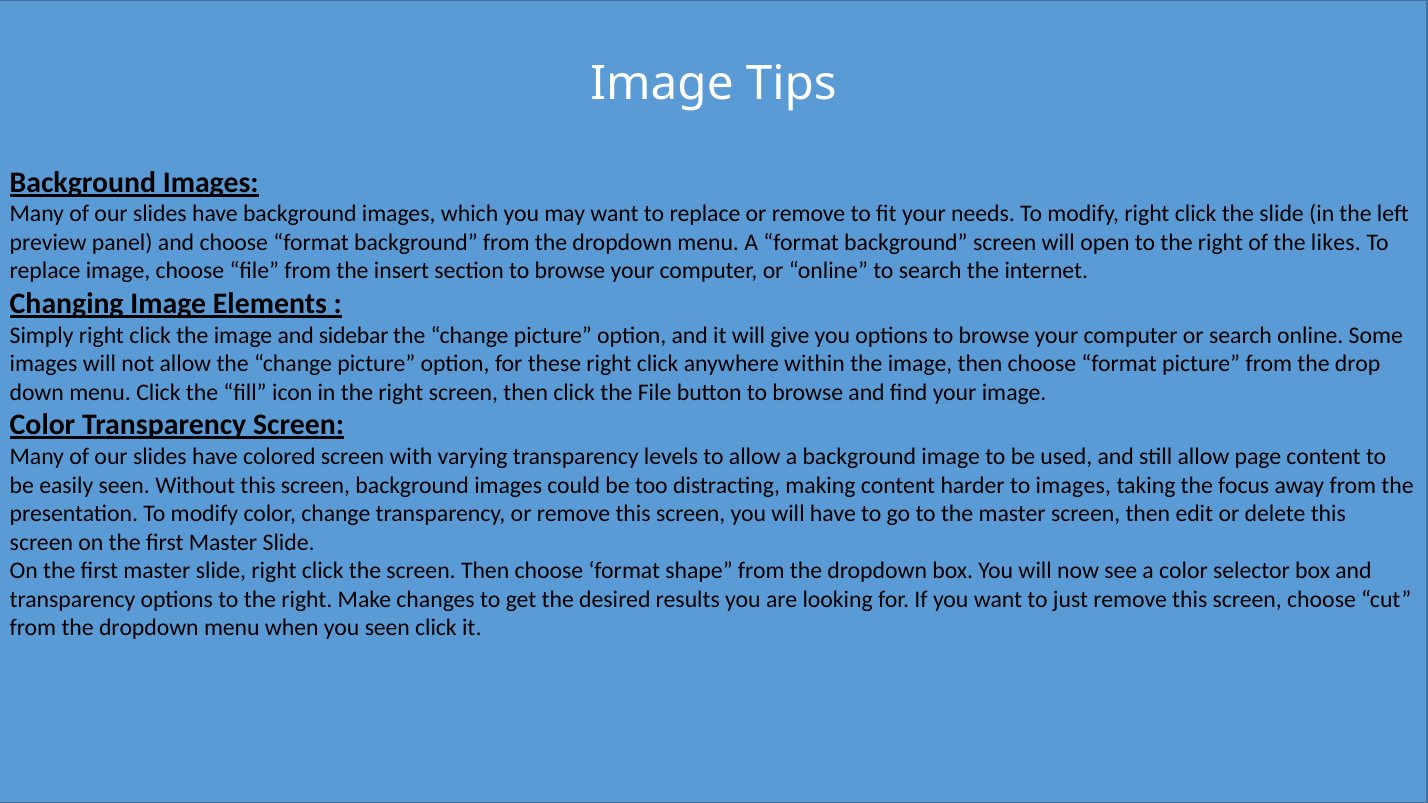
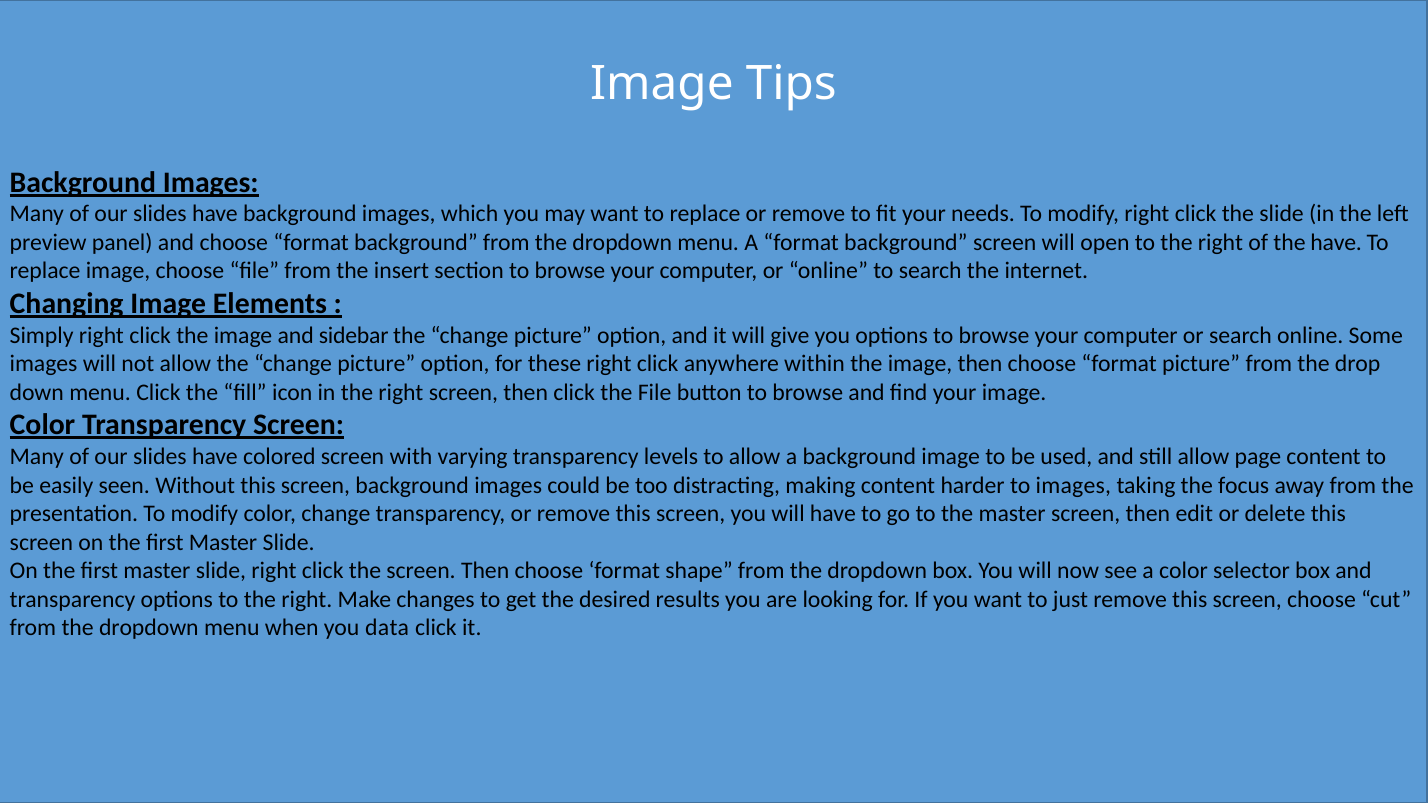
the likes: likes -> have
you seen: seen -> data
